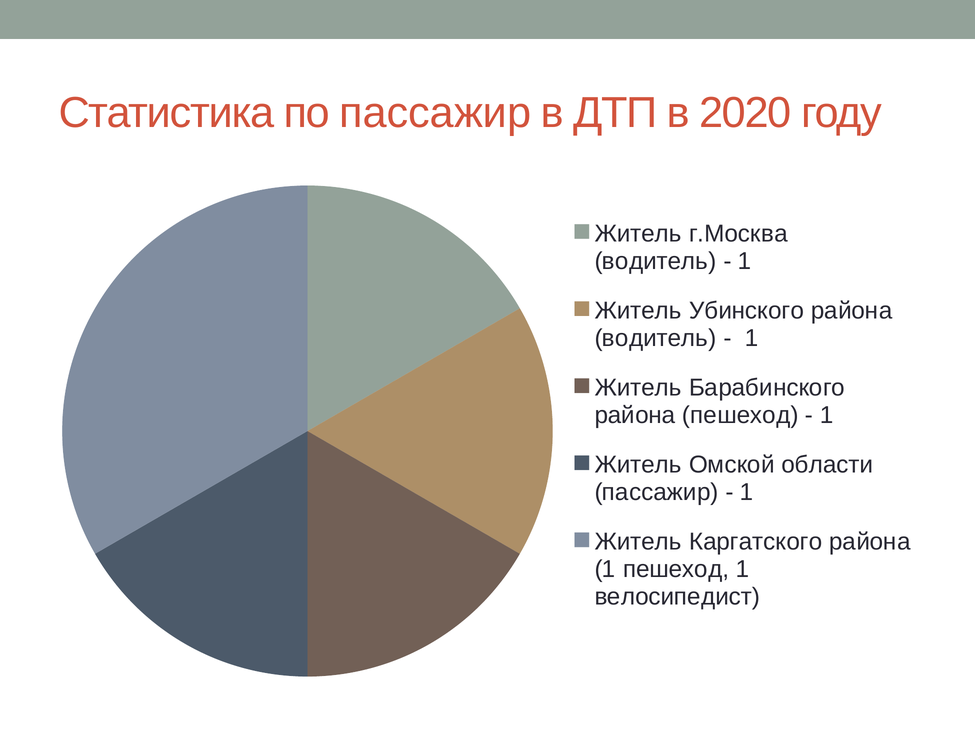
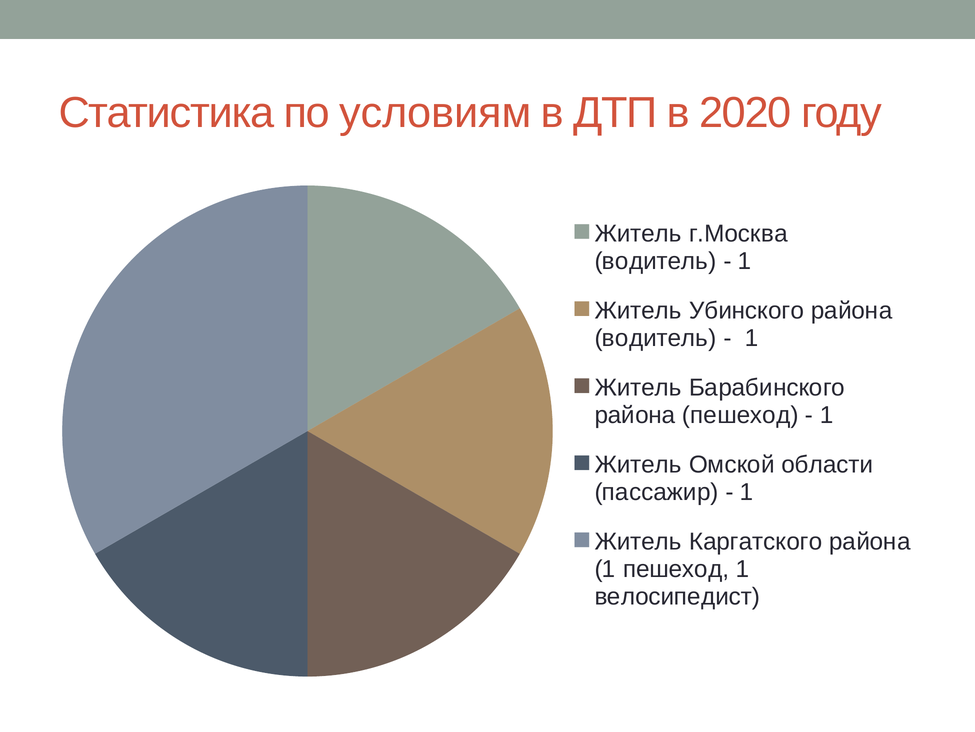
по пассажир: пассажир -> условиям
